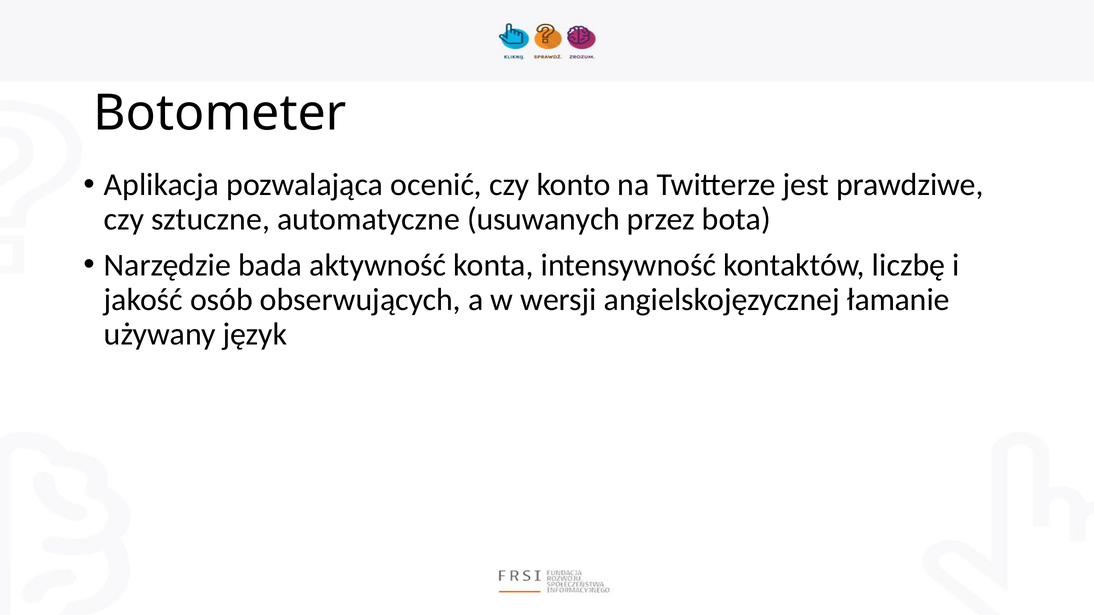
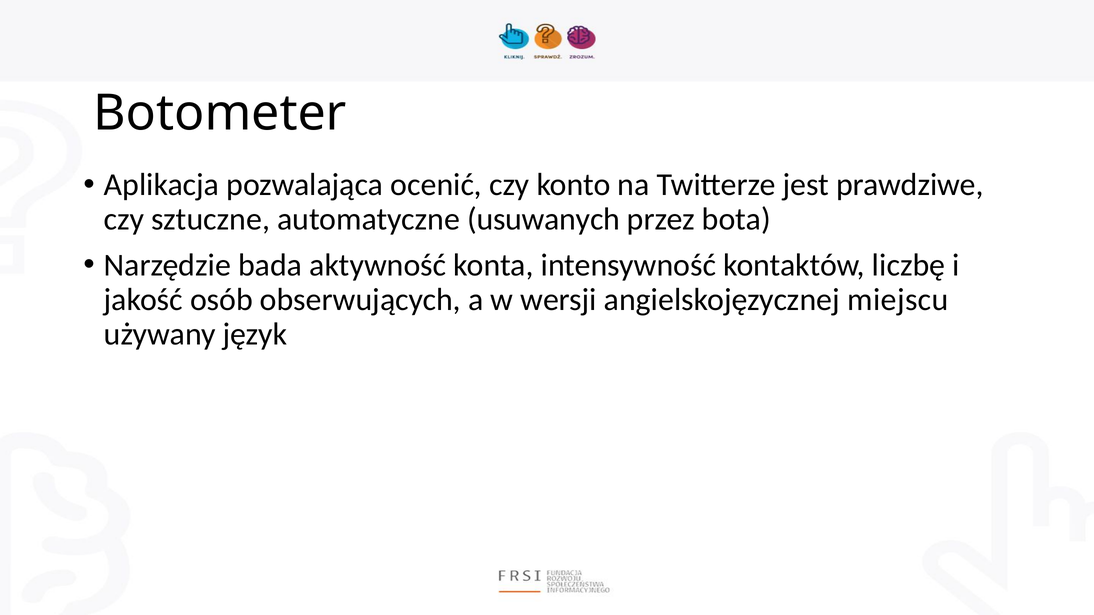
łamanie: łamanie -> miejscu
